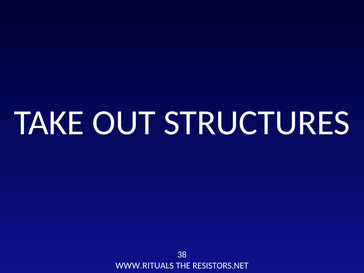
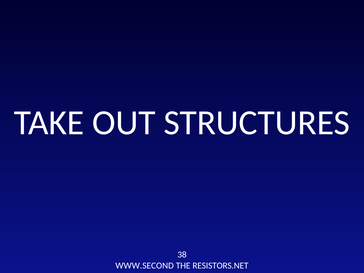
WWW.RITUALS: WWW.RITUALS -> WWW.SECOND
